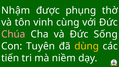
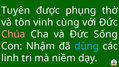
Nhậm: Nhậm -> Tuyên
Tuyên: Tuyên -> Nhậm
dùng colour: yellow -> light blue
tiến: tiến -> linh
